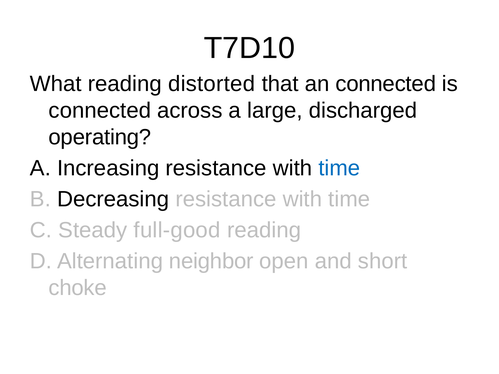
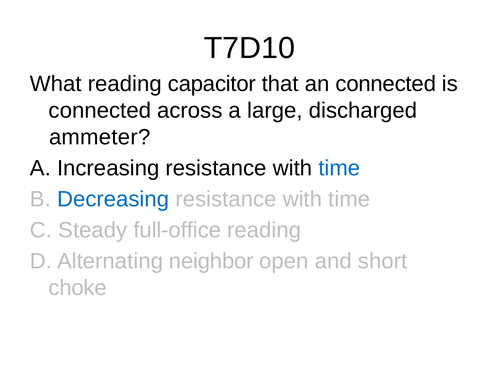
distorted: distorted -> capacitor
operating: operating -> ammeter
Decreasing colour: black -> blue
full-good: full-good -> full-office
